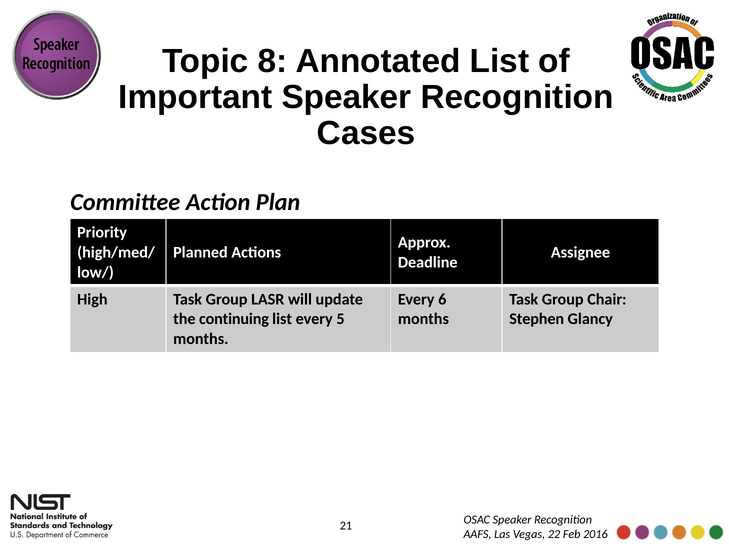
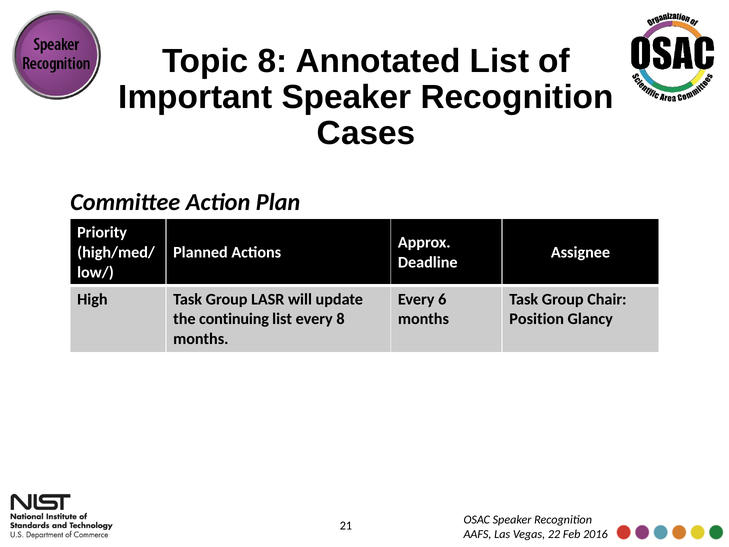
every 5: 5 -> 8
Stephen: Stephen -> Position
